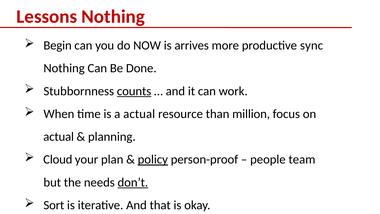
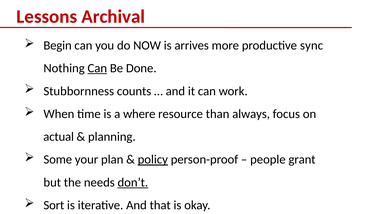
Lessons Nothing: Nothing -> Archival
Can at (97, 68) underline: none -> present
counts underline: present -> none
a actual: actual -> where
million: million -> always
Cloud: Cloud -> Some
team: team -> grant
